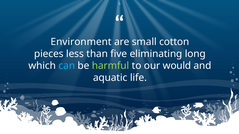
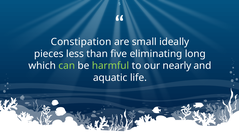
Environment: Environment -> Constipation
cotton: cotton -> ideally
can colour: light blue -> light green
would: would -> nearly
